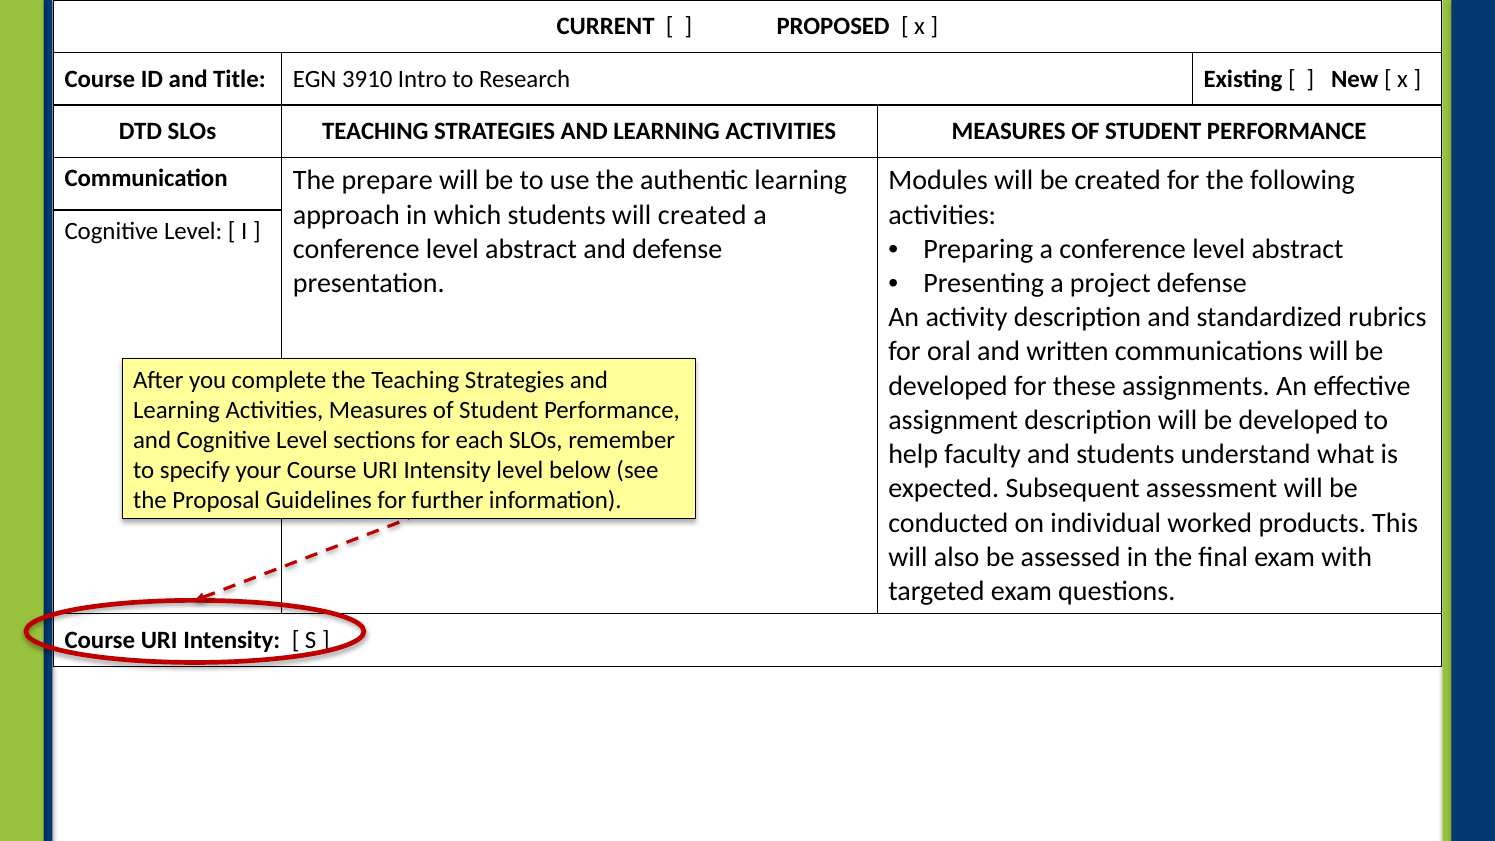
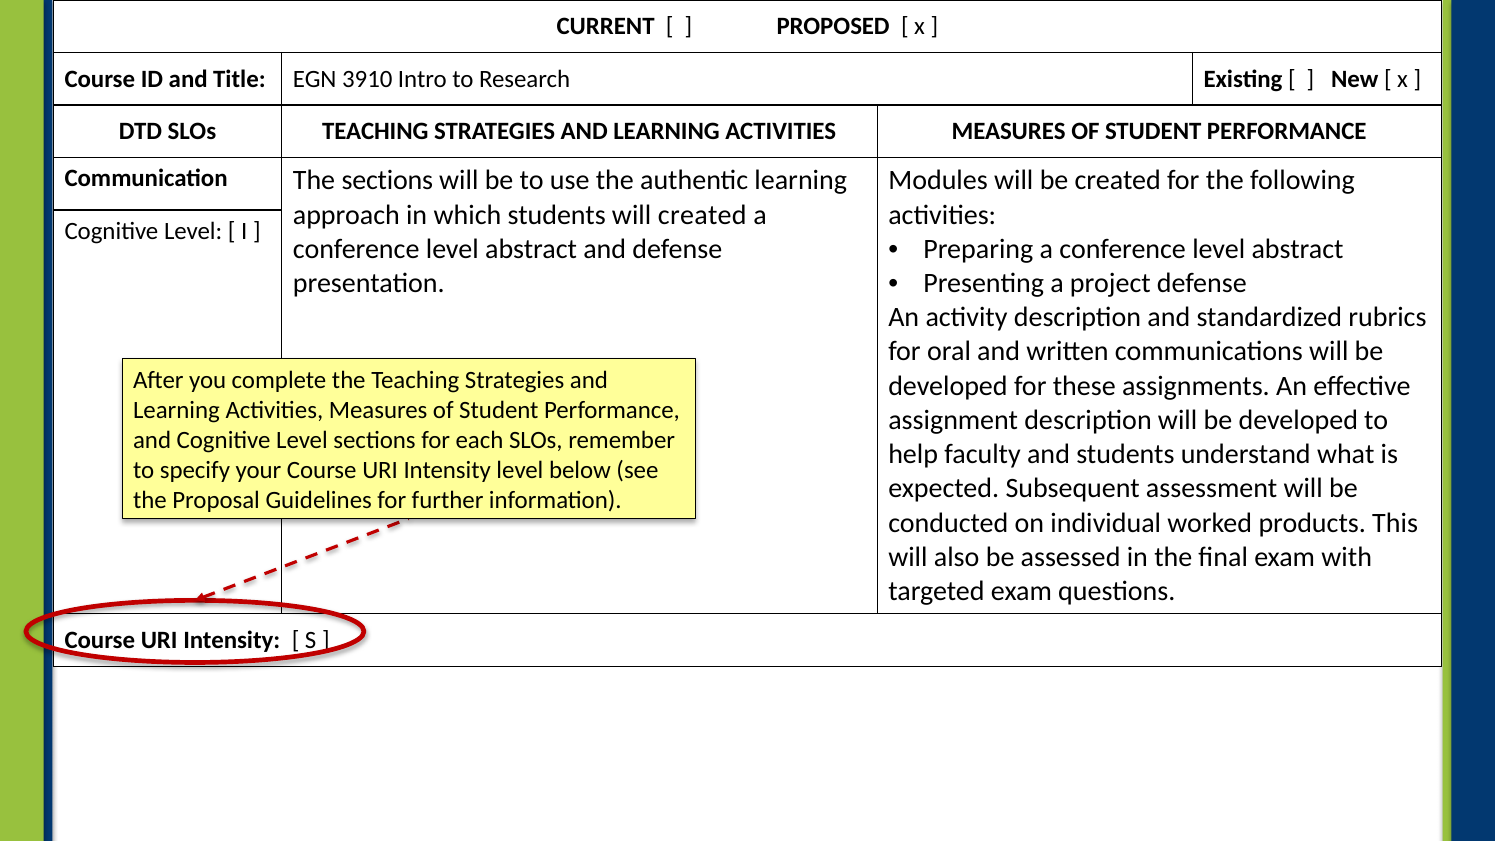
The prepare: prepare -> sections
